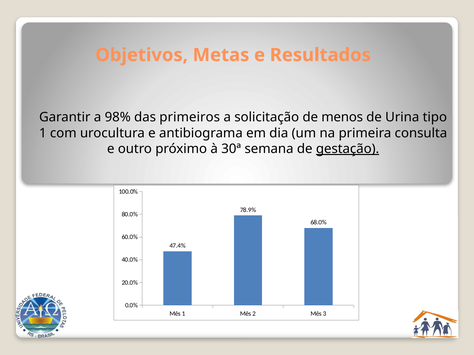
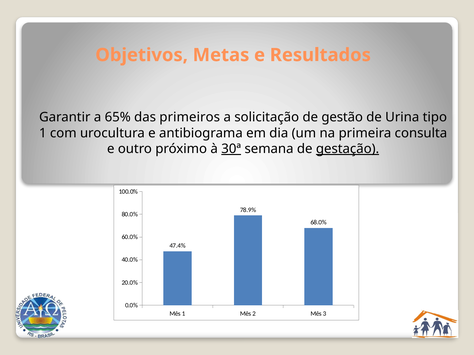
98%: 98% -> 65%
menos: menos -> gestão
30ª underline: none -> present
